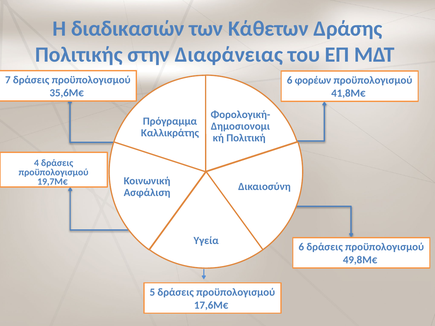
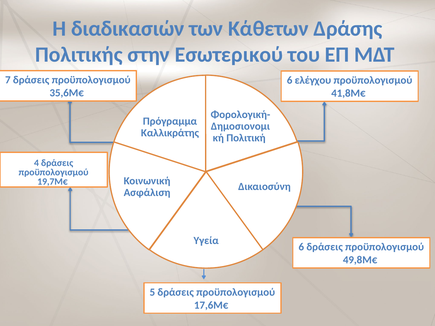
Διαφάνειας: Διαφάνειας -> Εσωτερικού
φορέων: φορέων -> ελέγχου
